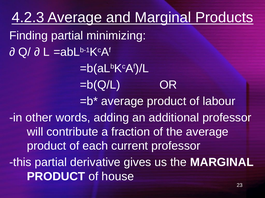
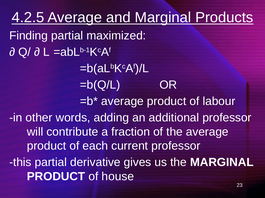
4.2.3: 4.2.3 -> 4.2.5
minimizing: minimizing -> maximized
